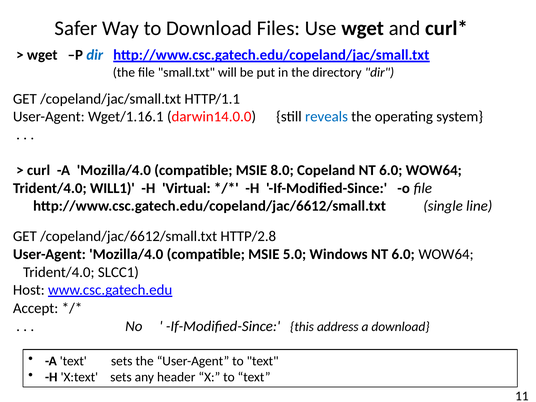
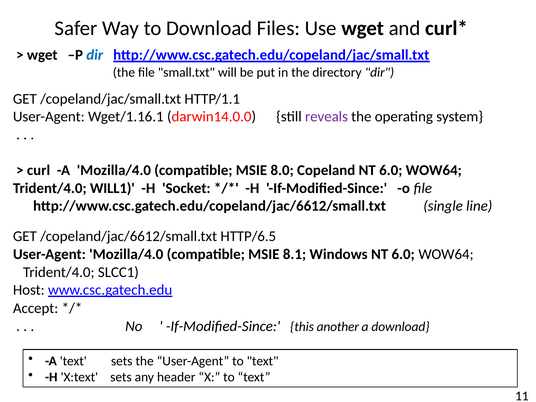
reveals colour: blue -> purple
Virtual: Virtual -> Socket
HTTP/2.8: HTTP/2.8 -> HTTP/6.5
5.0: 5.0 -> 8.1
address: address -> another
